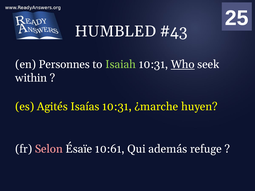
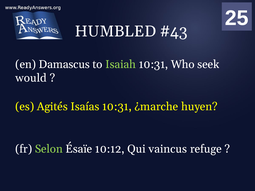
Personnes: Personnes -> Damascus
Who underline: present -> none
within: within -> would
Selon colour: pink -> light green
10:61: 10:61 -> 10:12
además: además -> vaincus
